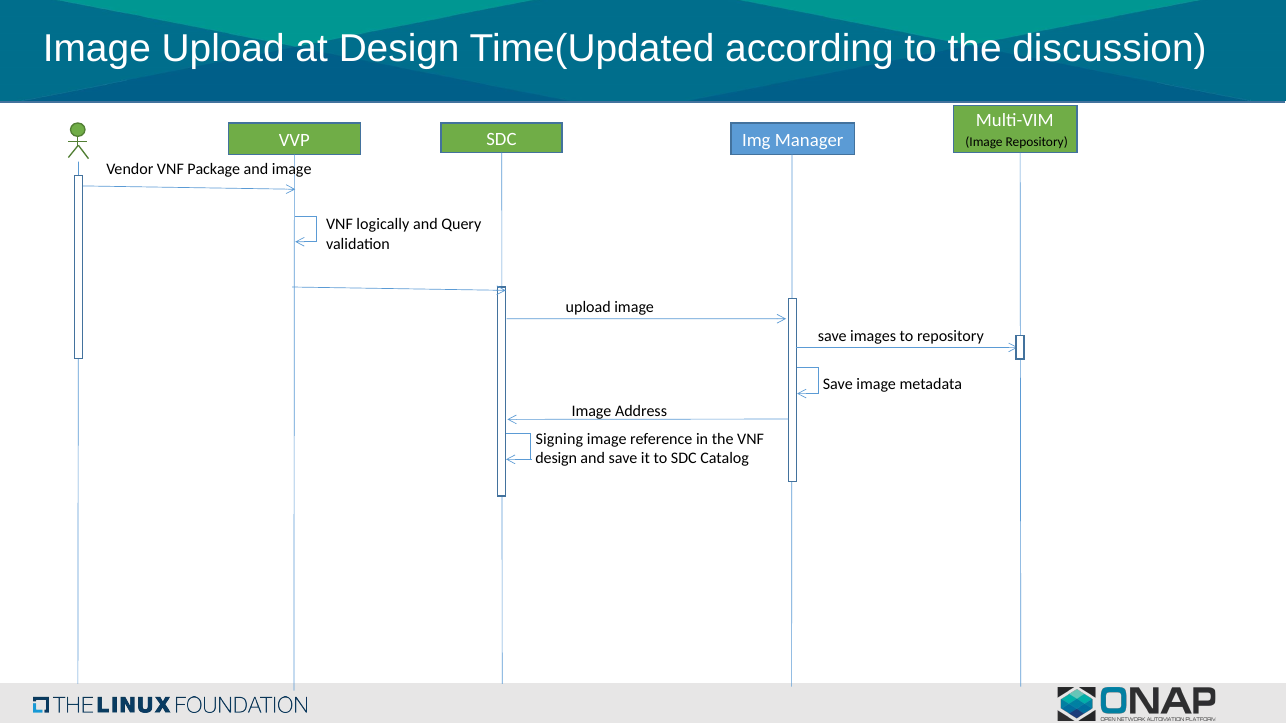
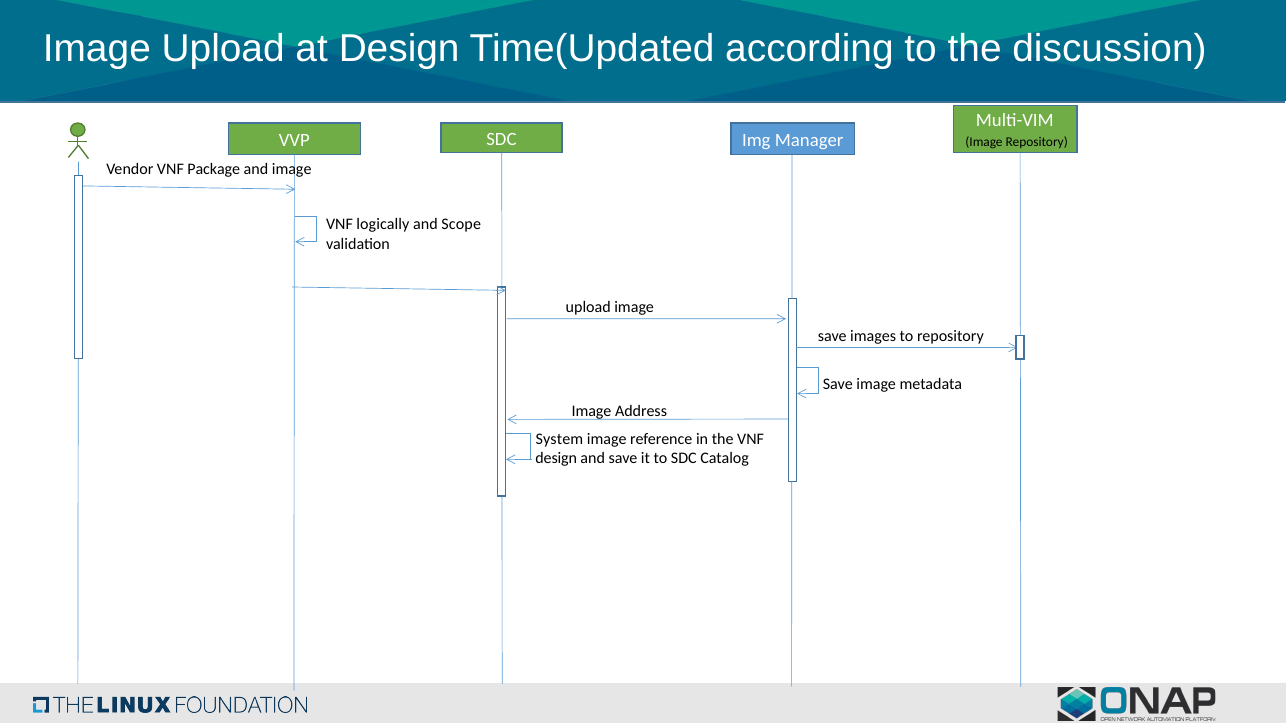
Query: Query -> Scope
Signing: Signing -> System
